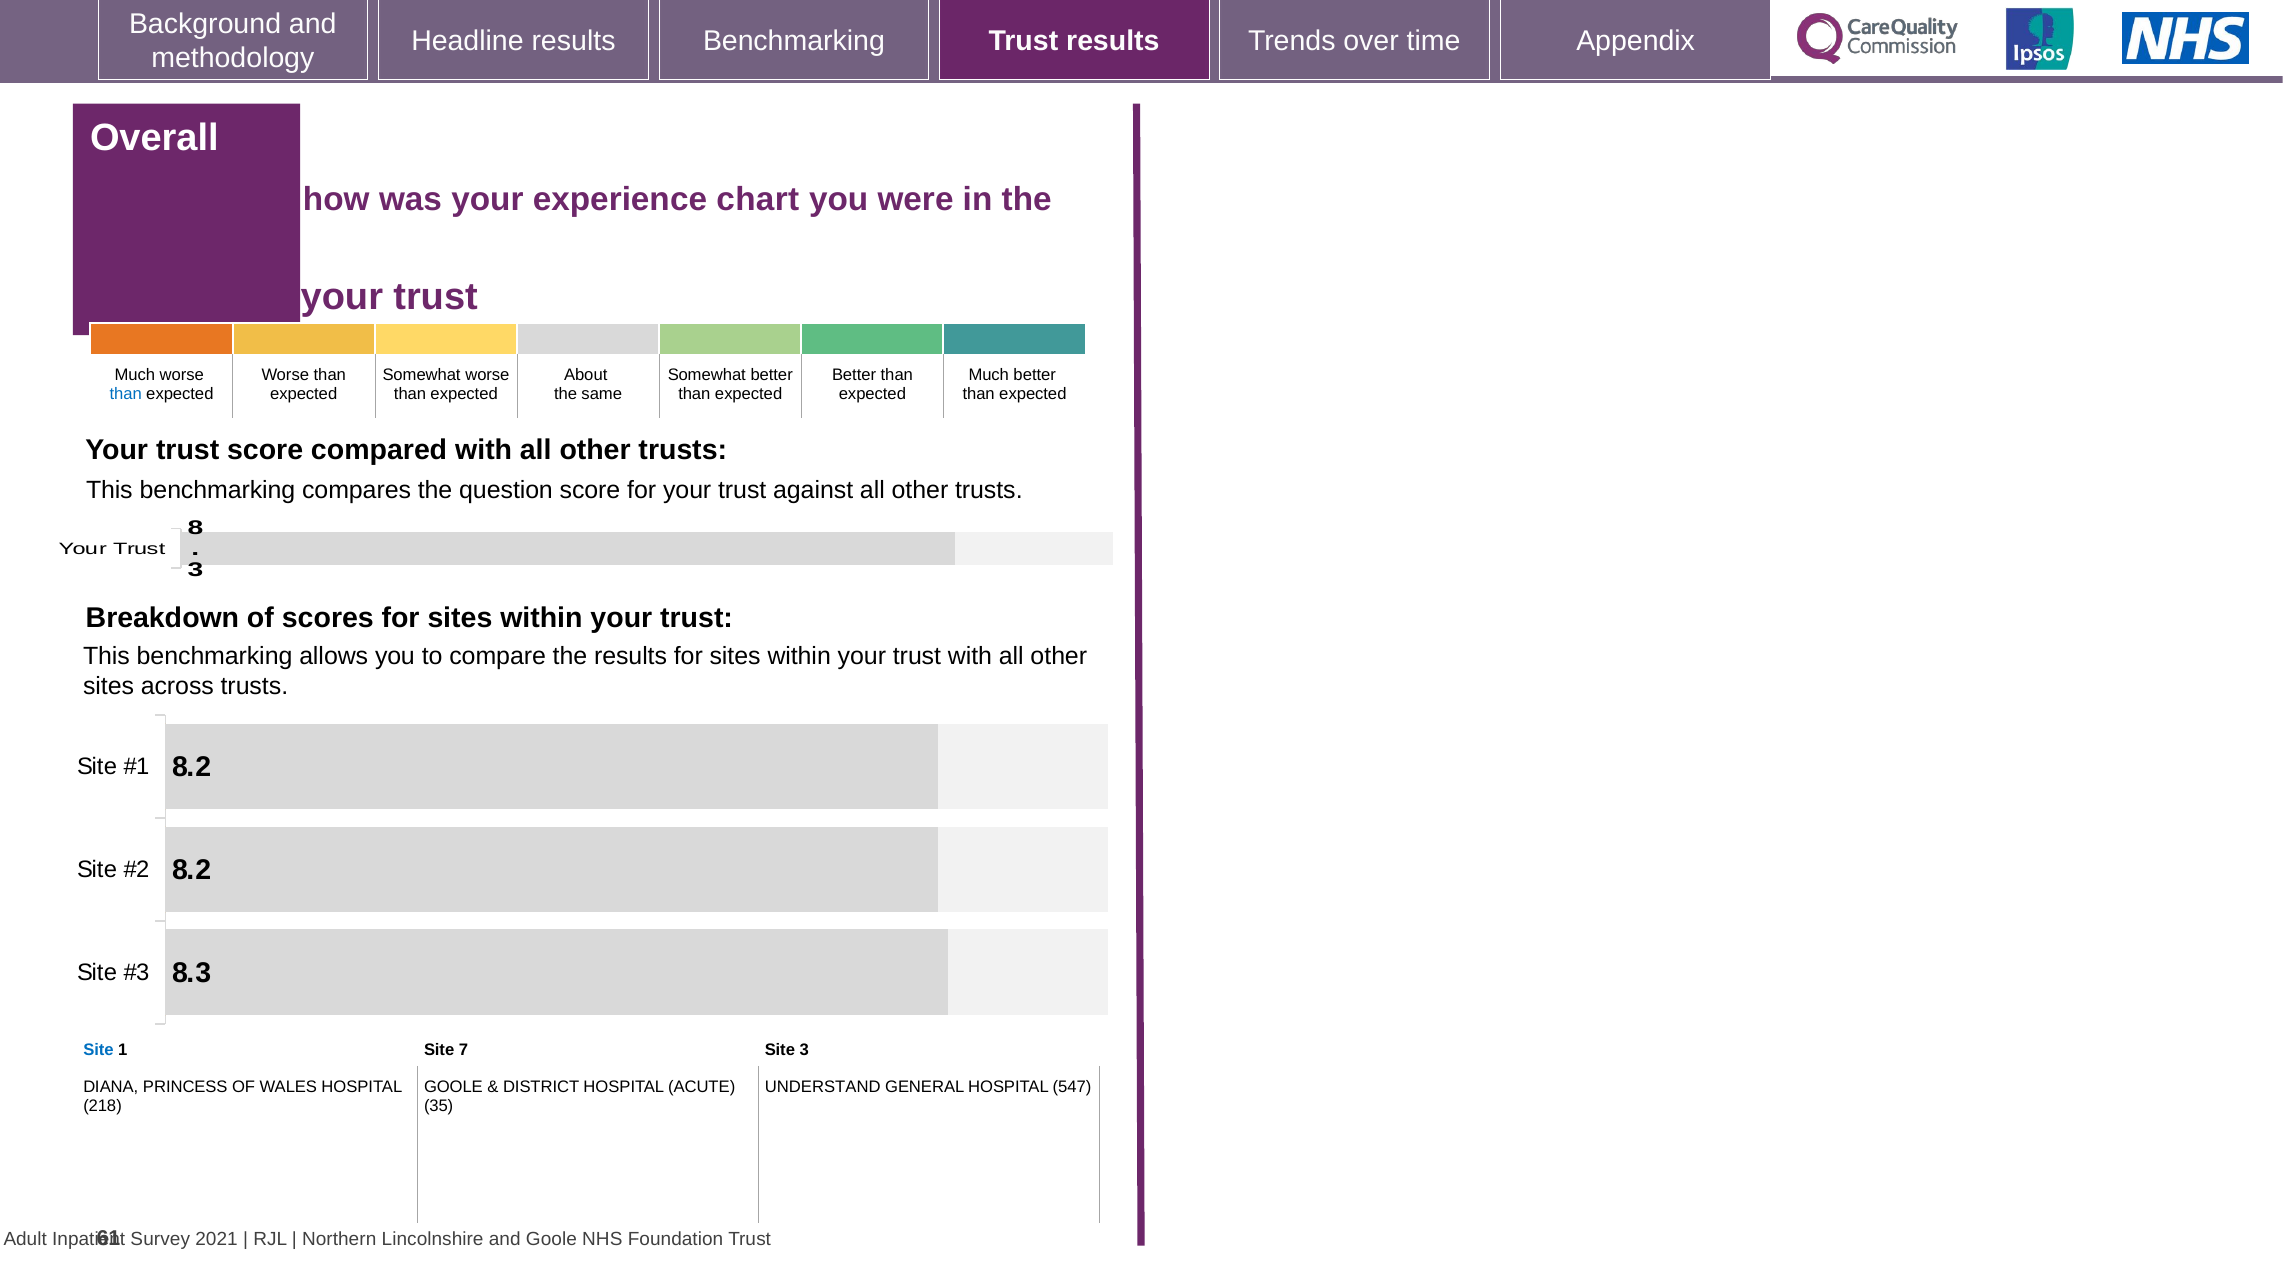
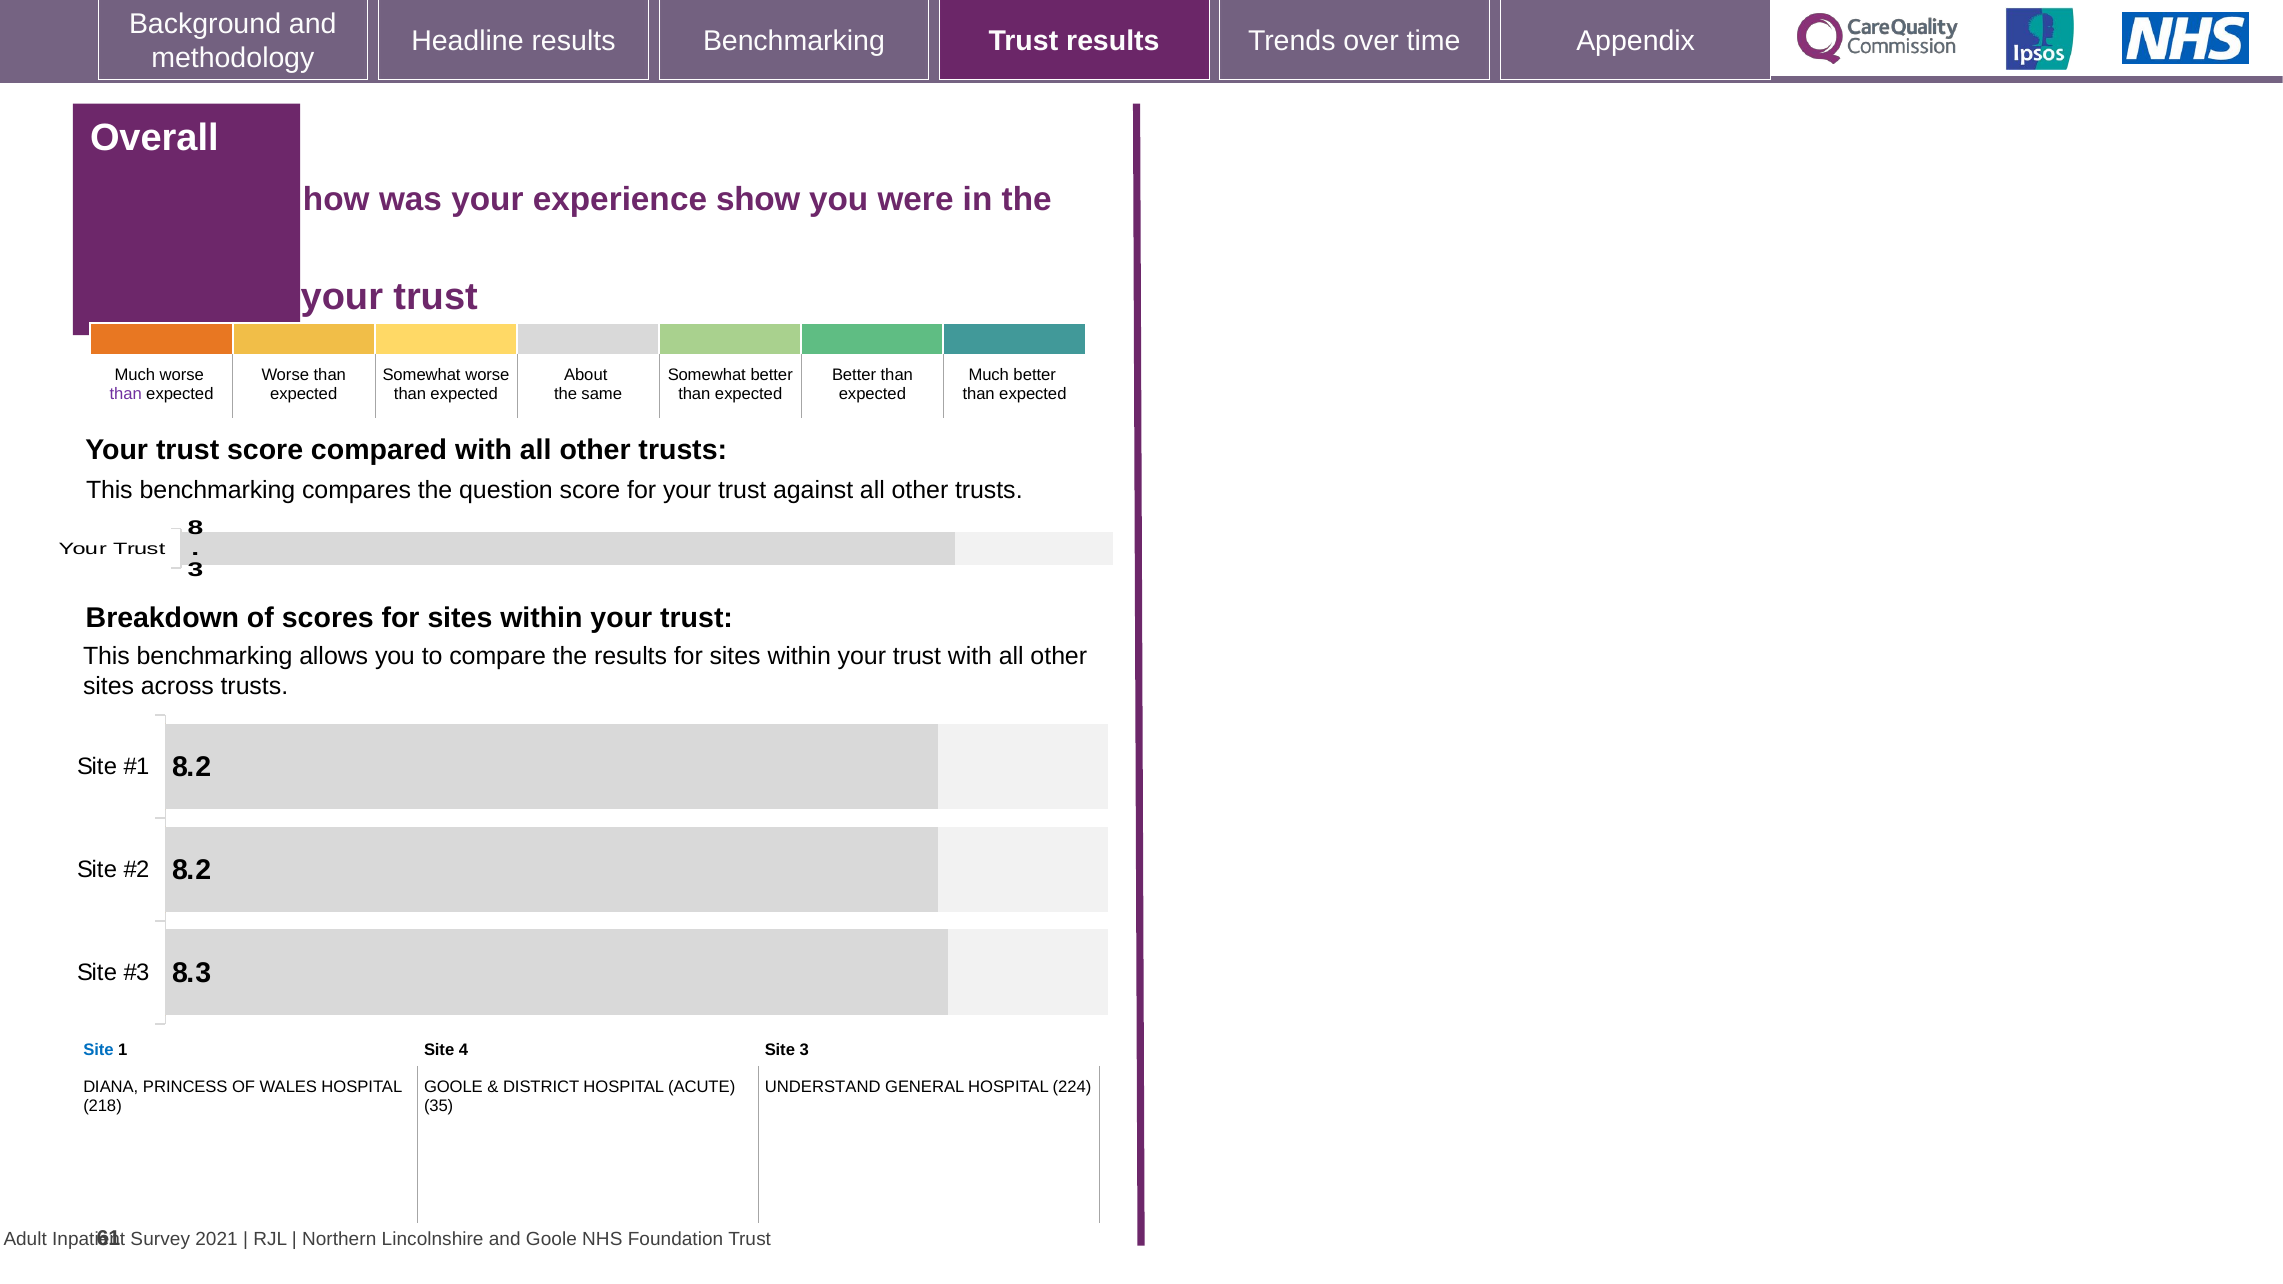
chart: chart -> show
than at (126, 394) colour: blue -> purple
7: 7 -> 4
547: 547 -> 224
